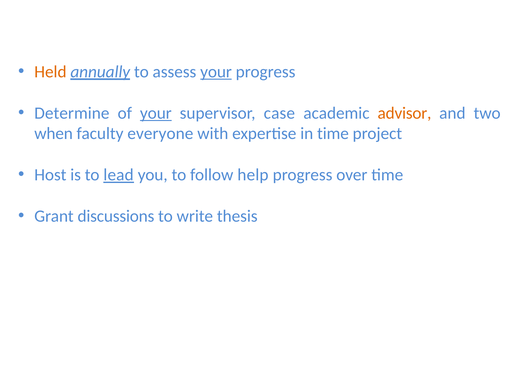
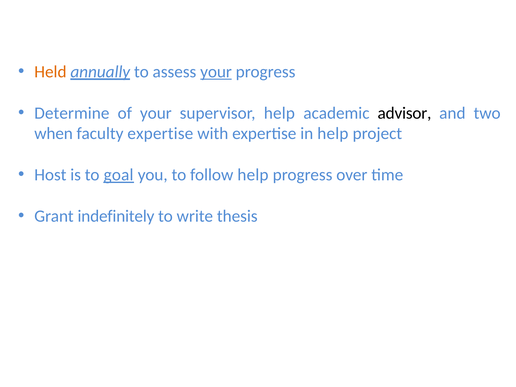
your at (156, 113) underline: present -> none
supervisor case: case -> help
advisor colour: orange -> black
faculty everyone: everyone -> expertise
in time: time -> help
lead: lead -> goal
discussions: discussions -> indefinitely
